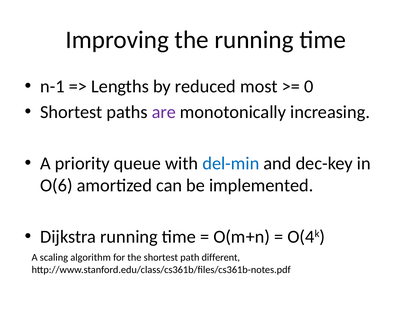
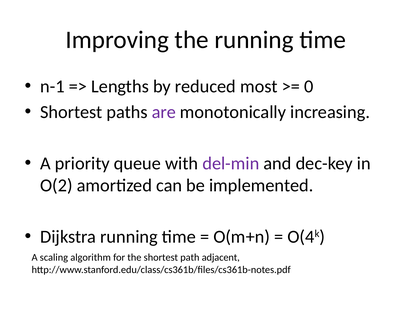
del-min colour: blue -> purple
O(6: O(6 -> O(2
different: different -> adjacent
